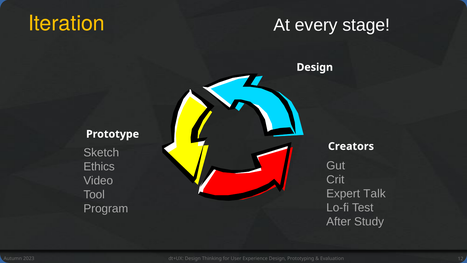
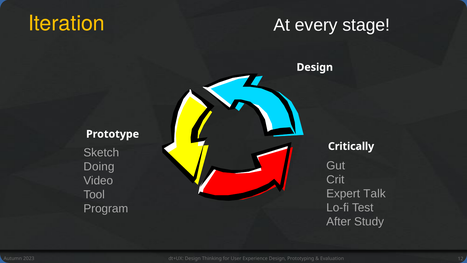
Creators: Creators -> Critically
Ethics: Ethics -> Doing
